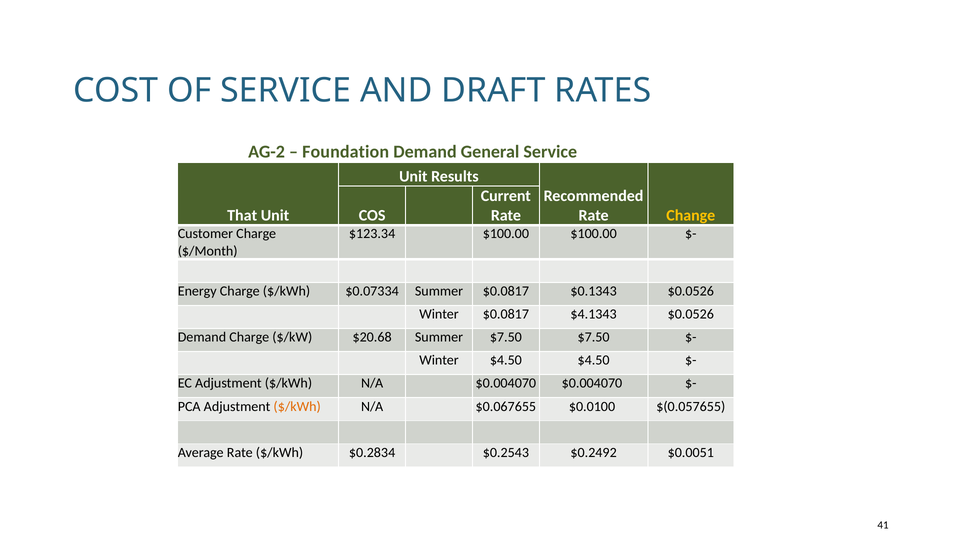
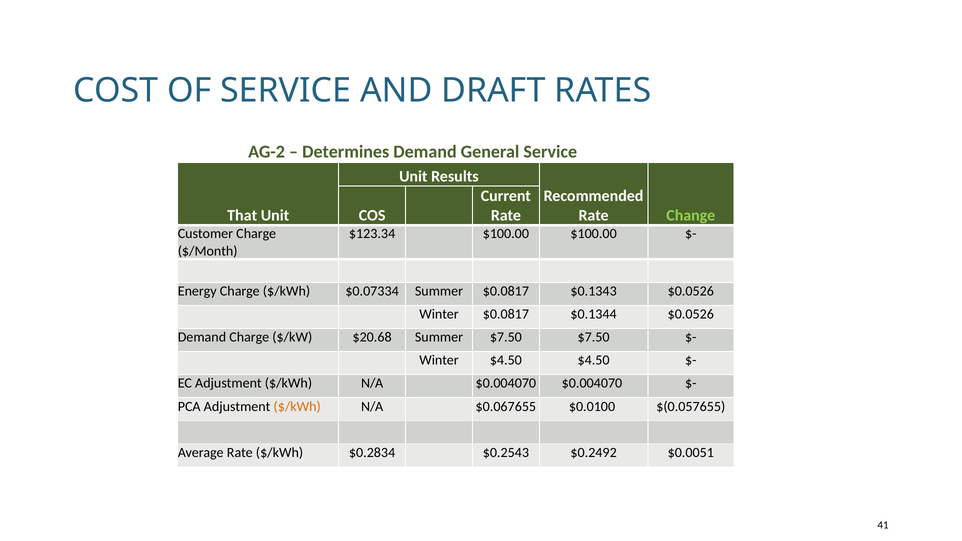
Foundation: Foundation -> Determines
Change colour: yellow -> light green
$4.1343: $4.1343 -> $0.1344
